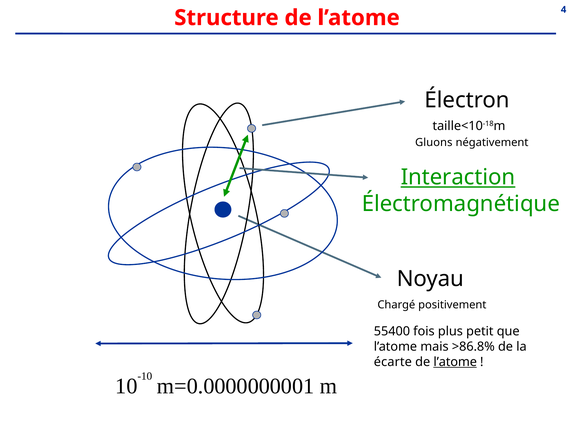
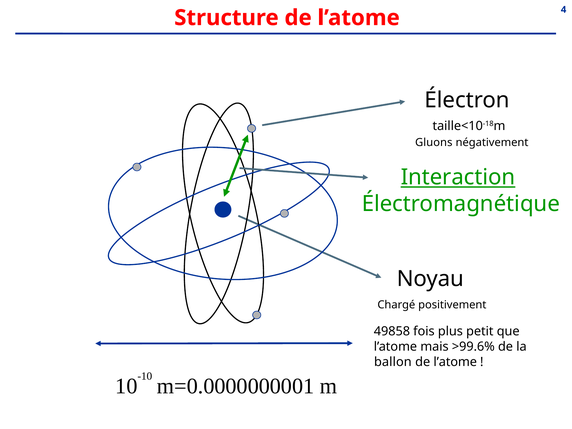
55400: 55400 -> 49858
>86.8%: >86.8% -> >99.6%
écarte: écarte -> ballon
l’atome at (455, 362) underline: present -> none
